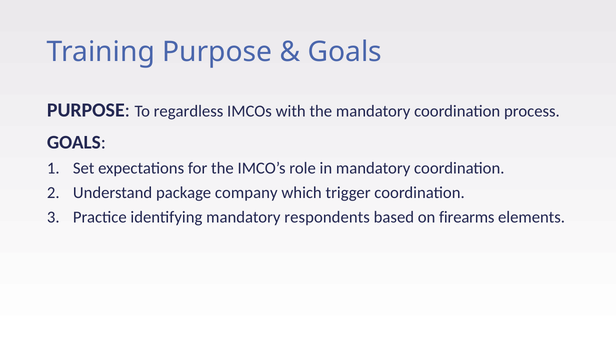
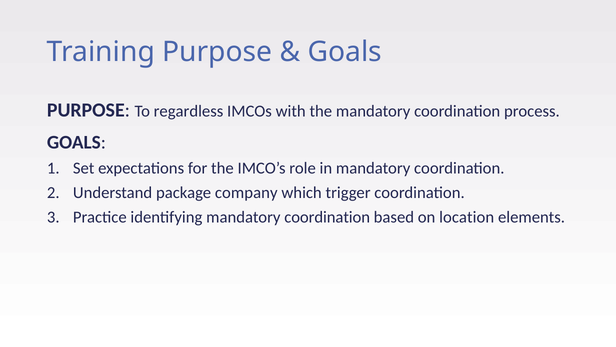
identifying mandatory respondents: respondents -> coordination
firearms: firearms -> location
